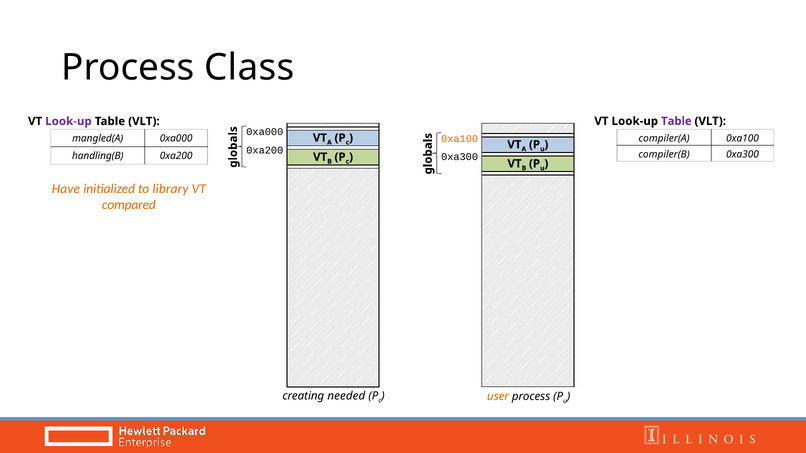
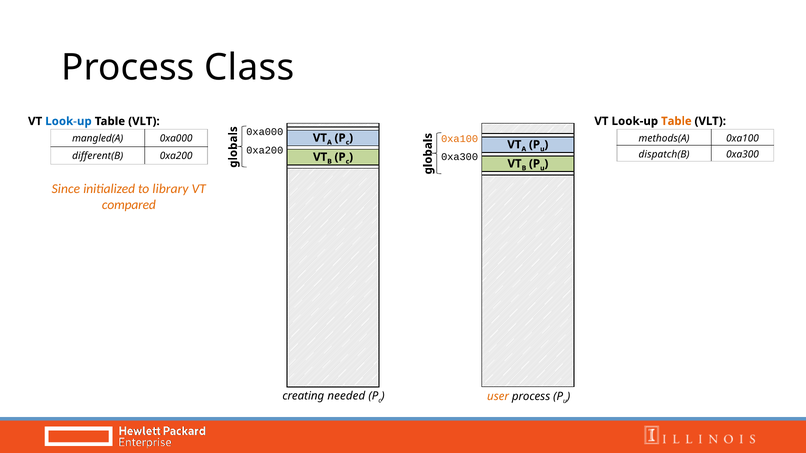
Table at (676, 121) colour: purple -> orange
Look-up at (68, 121) colour: purple -> blue
compiler(A: compiler(A -> methods(A
compiler(B: compiler(B -> dispatch(B
handling(B: handling(B -> different(B
Have: Have -> Since
